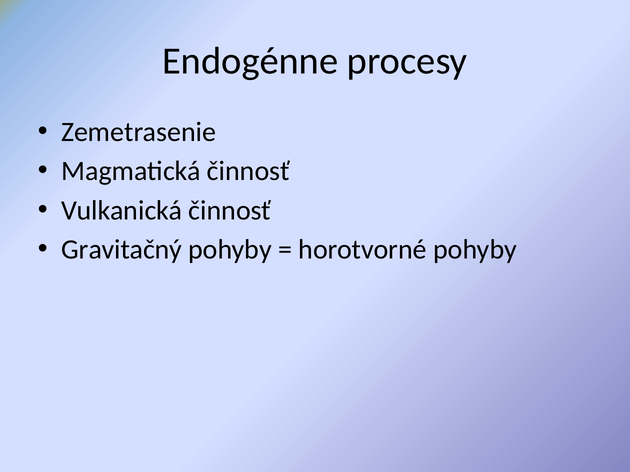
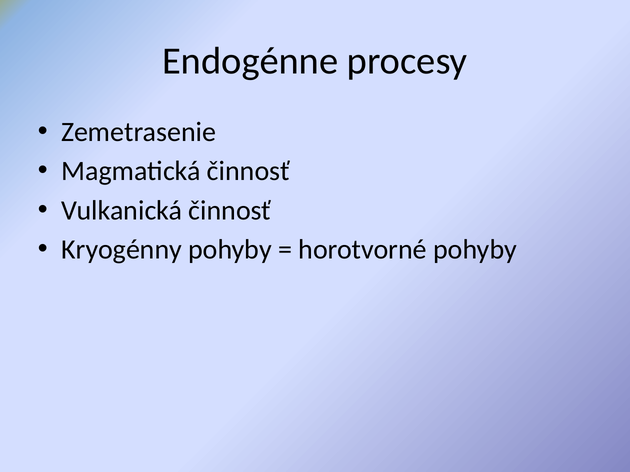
Gravitačný: Gravitačný -> Kryogénny
